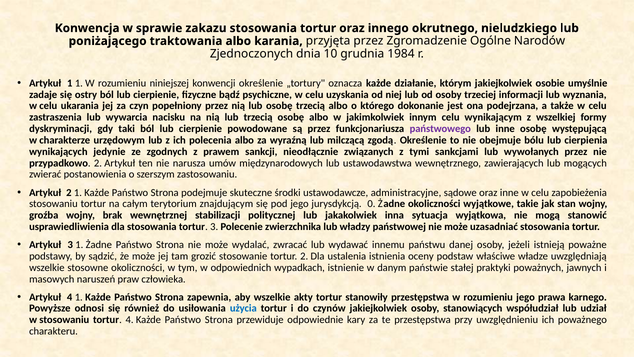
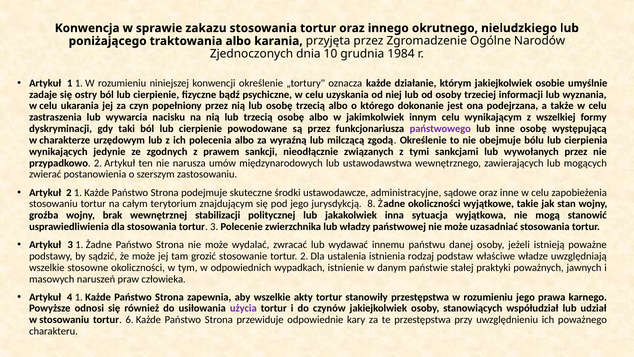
0: 0 -> 8
oceny: oceny -> rodzaj
użycia colour: blue -> purple
tortur 4: 4 -> 6
